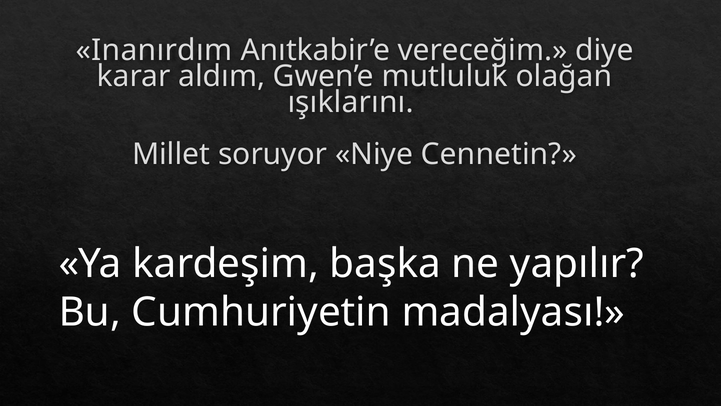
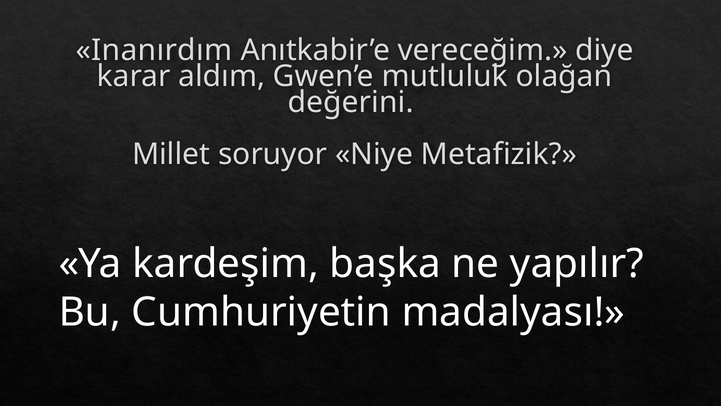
ışıklarını: ışıklarını -> değerini
Cennetin: Cennetin -> Metafizik
